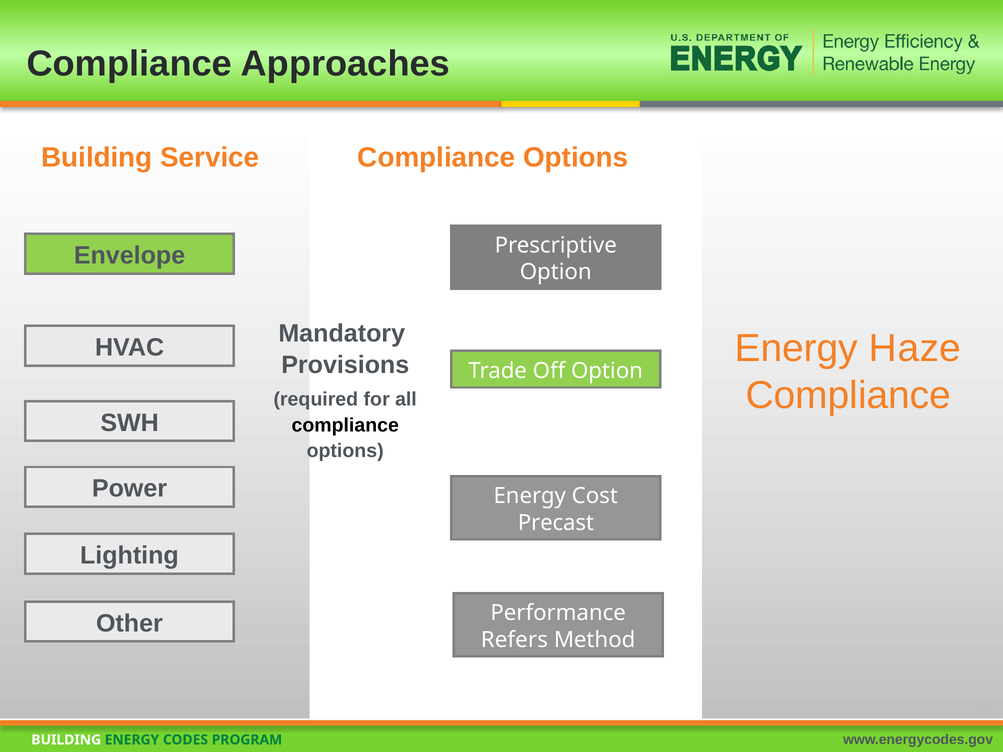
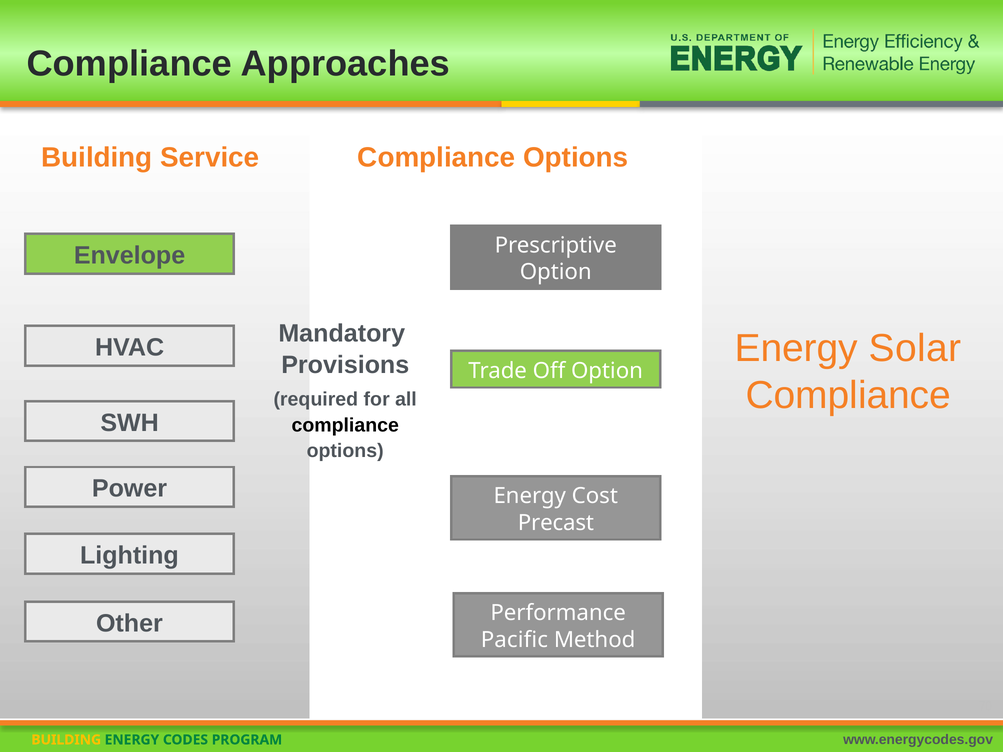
Haze: Haze -> Solar
Refers: Refers -> Pacific
BUILDING at (66, 740) colour: white -> yellow
